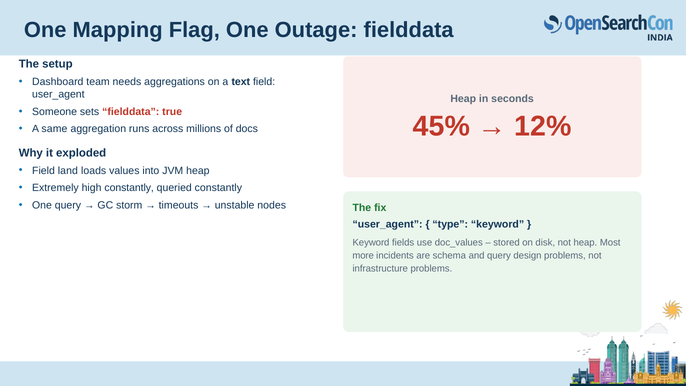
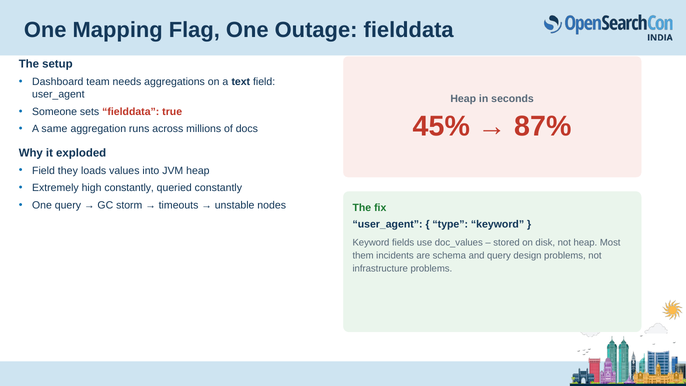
12%: 12% -> 87%
land: land -> they
more: more -> them
